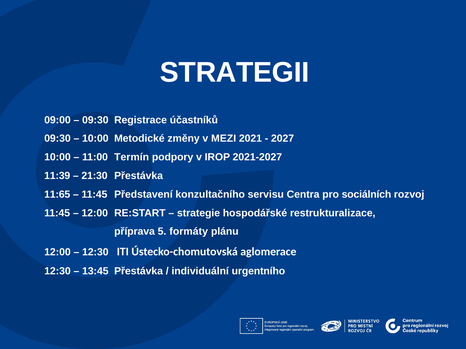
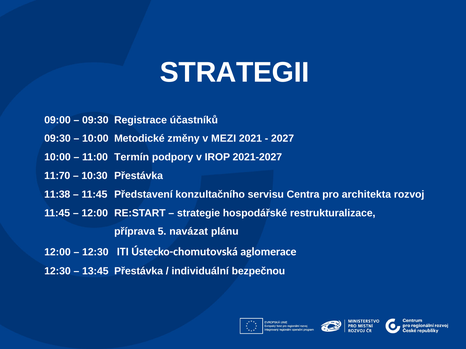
11:39: 11:39 -> 11:70
21:30: 21:30 -> 10:30
11:65: 11:65 -> 11:38
sociálních: sociálních -> architekta
formáty: formáty -> navázat
urgentního: urgentního -> bezpečnou
